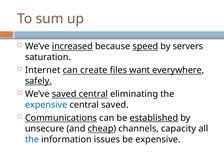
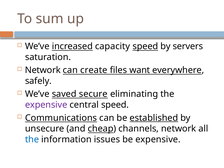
because: because -> capacity
Internet at (43, 70): Internet -> Network
safely underline: present -> none
saved central: central -> secure
expensive at (46, 105) colour: blue -> purple
central saved: saved -> speed
channels capacity: capacity -> network
